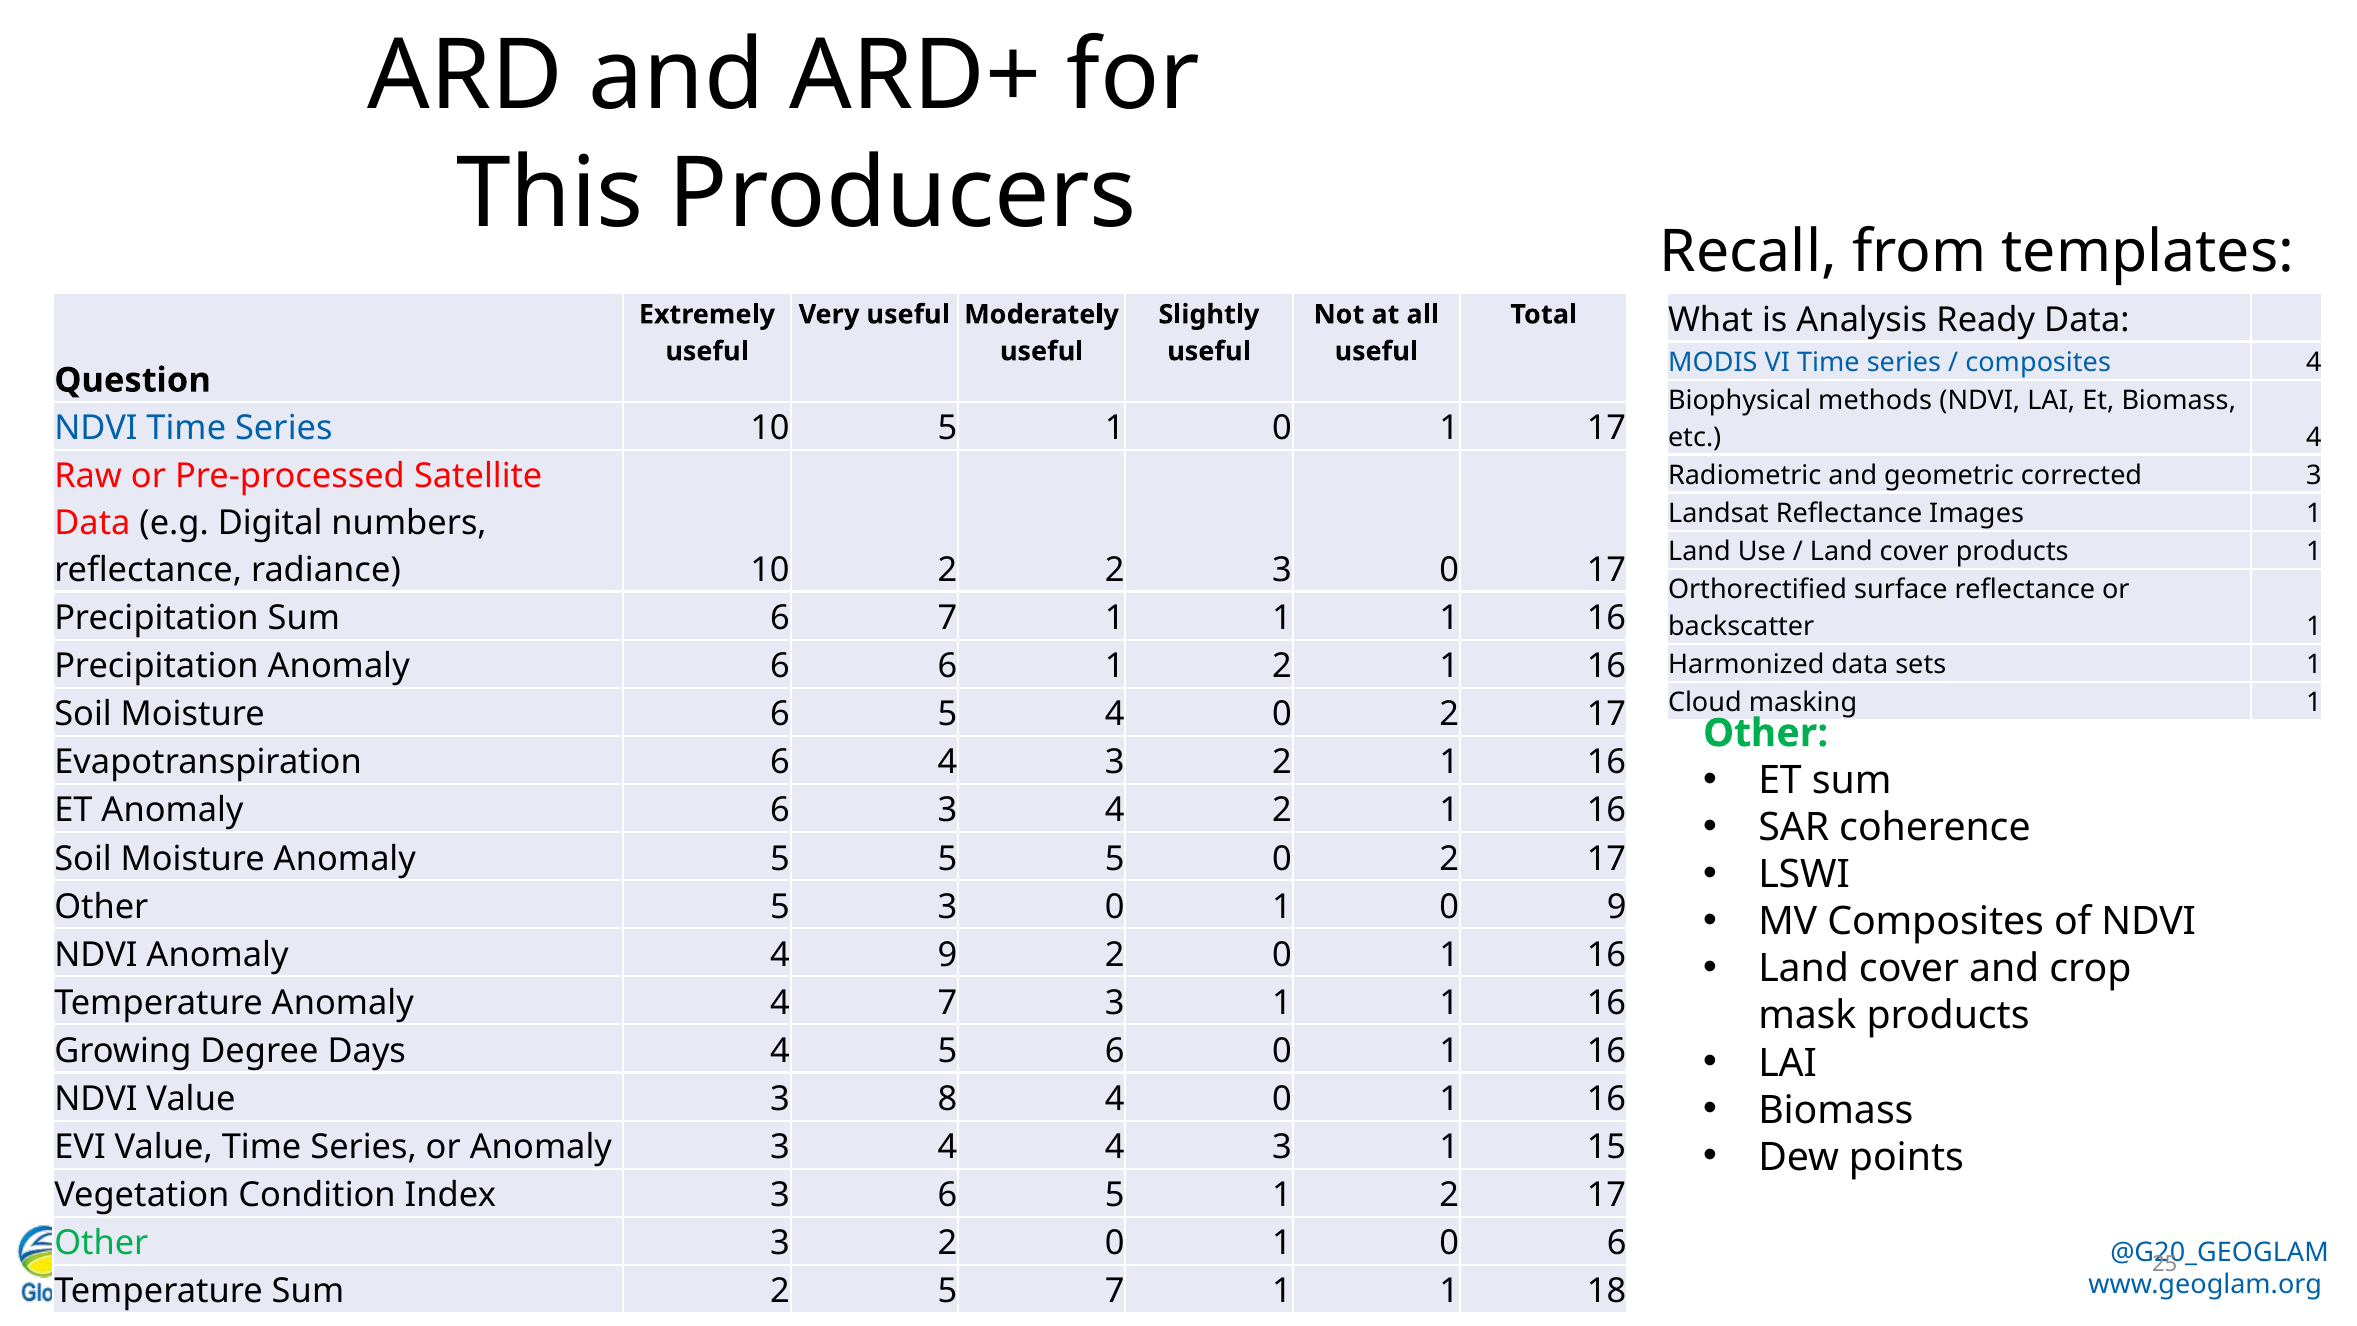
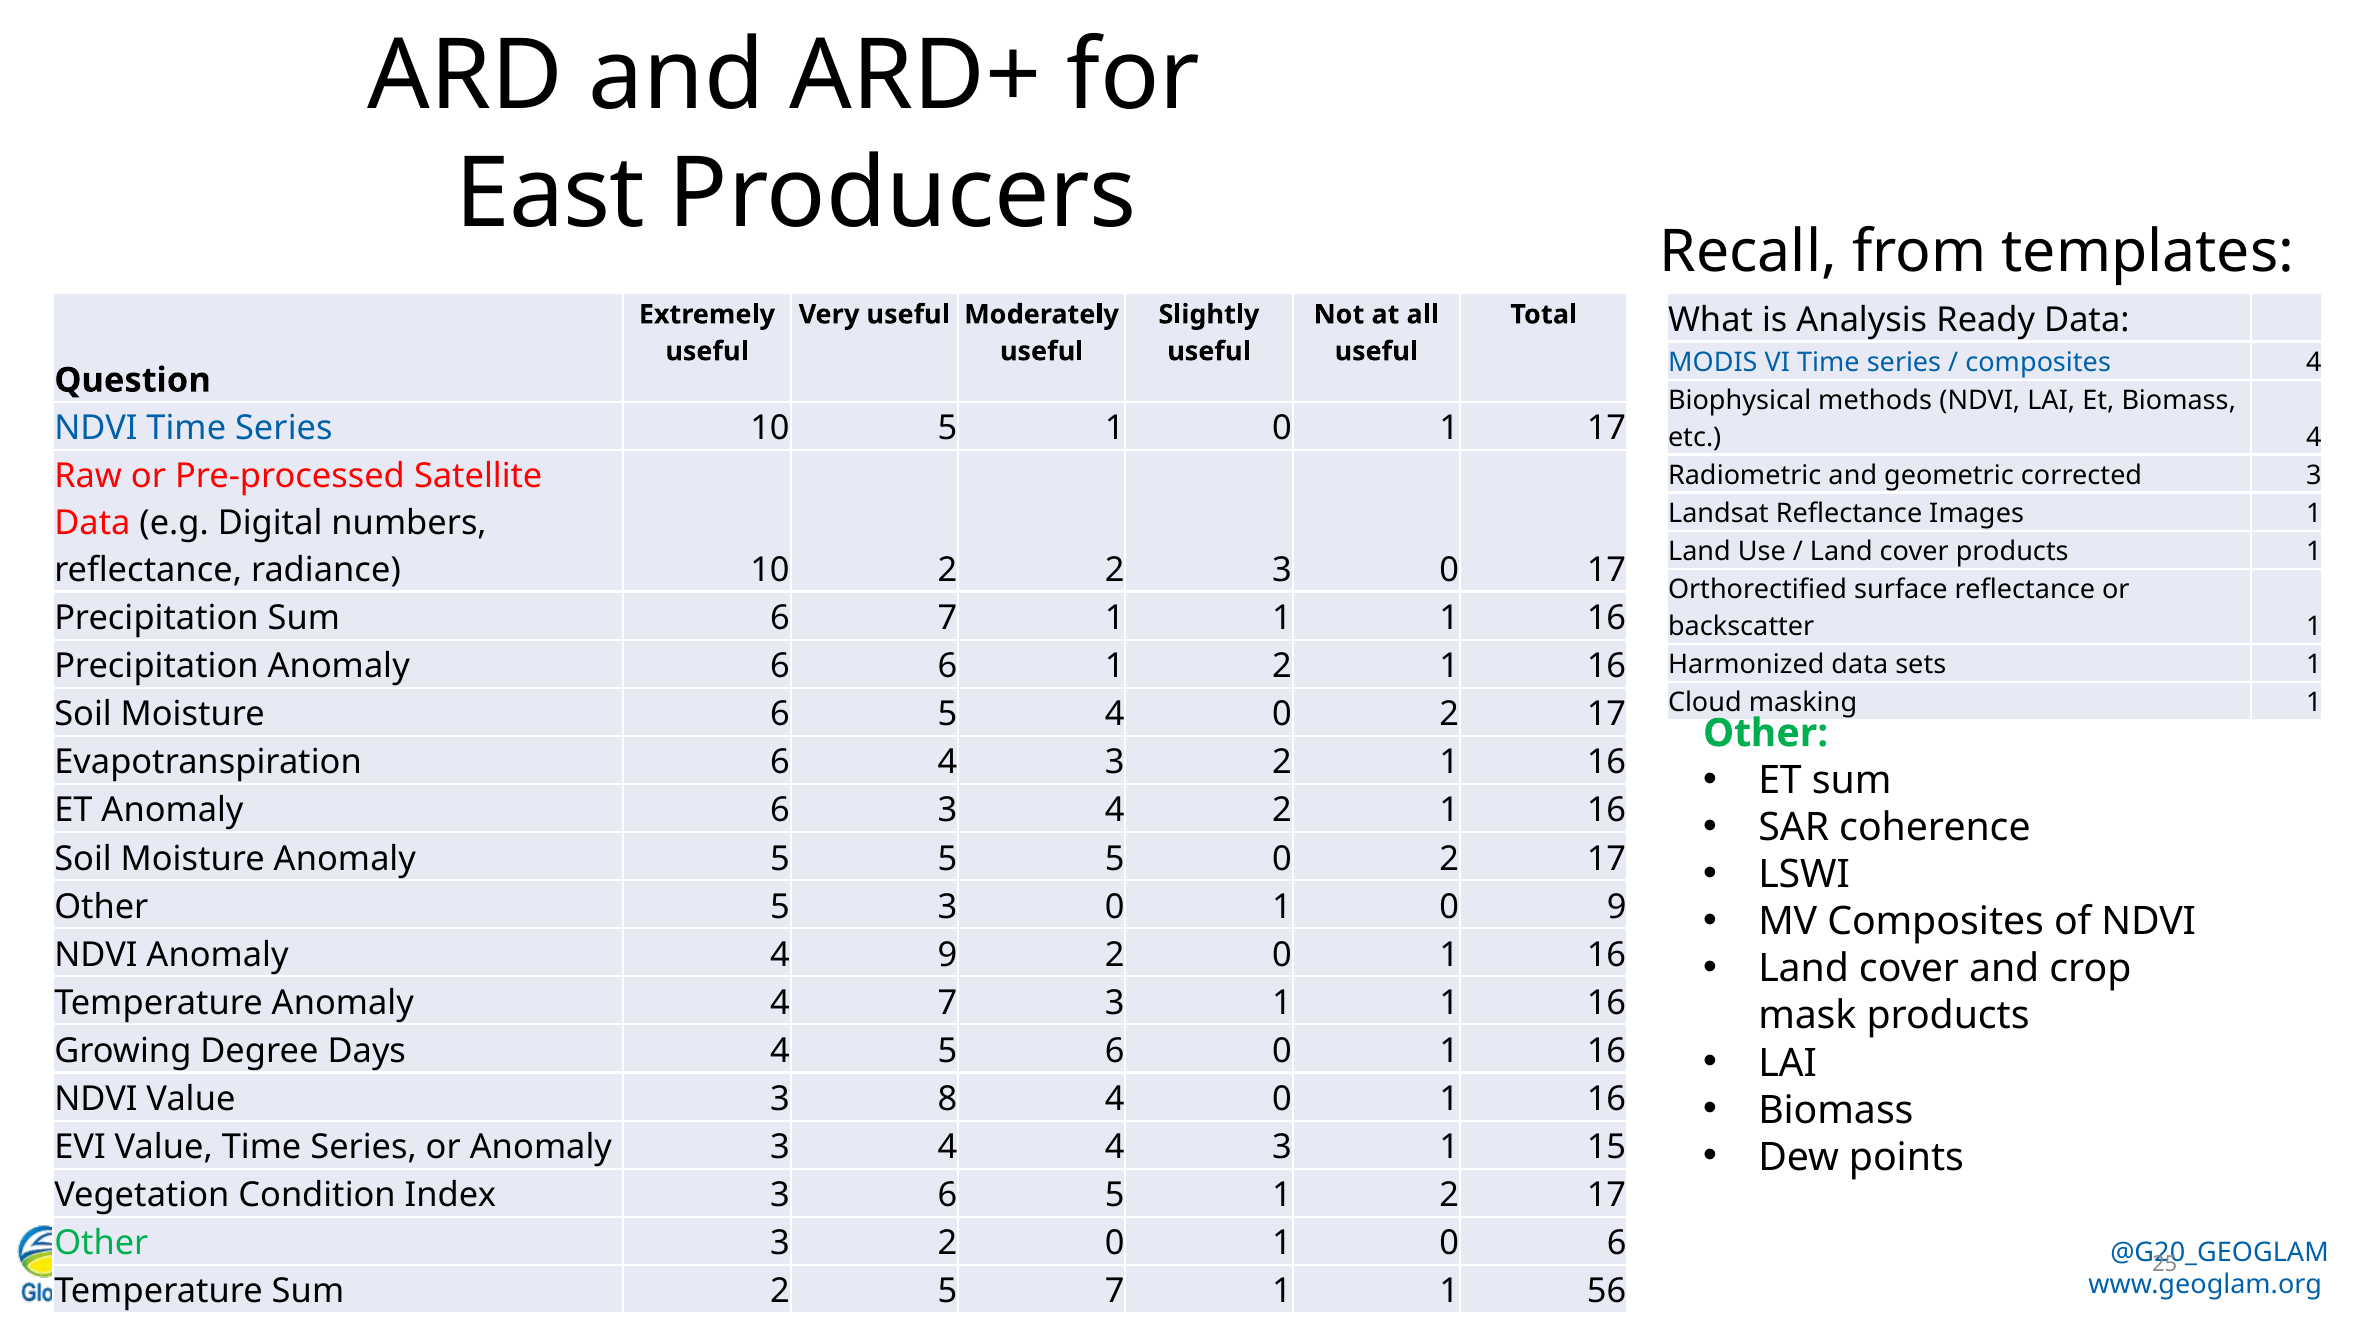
This: This -> East
18: 18 -> 56
